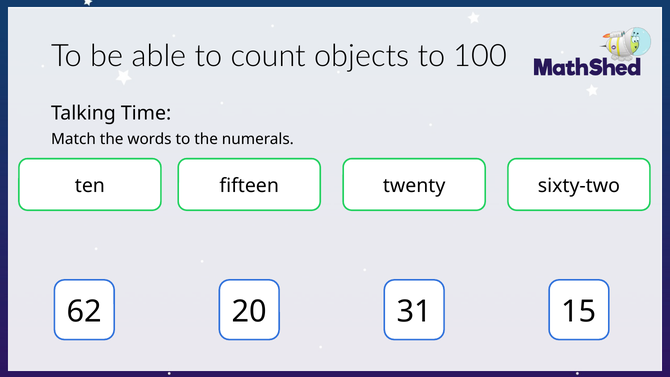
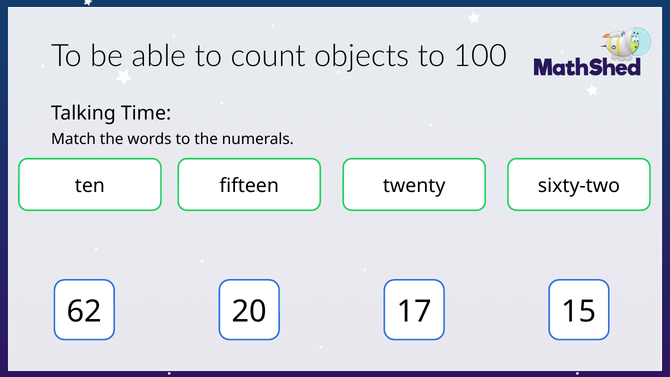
31: 31 -> 17
